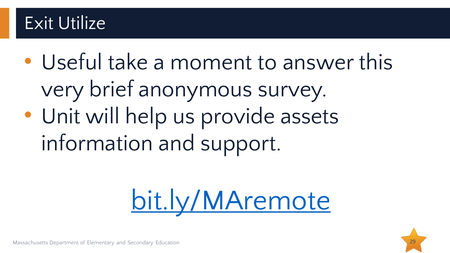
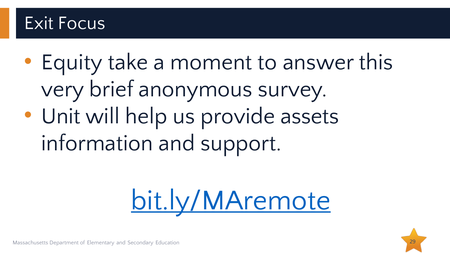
Utilize: Utilize -> Focus
Useful: Useful -> Equity
